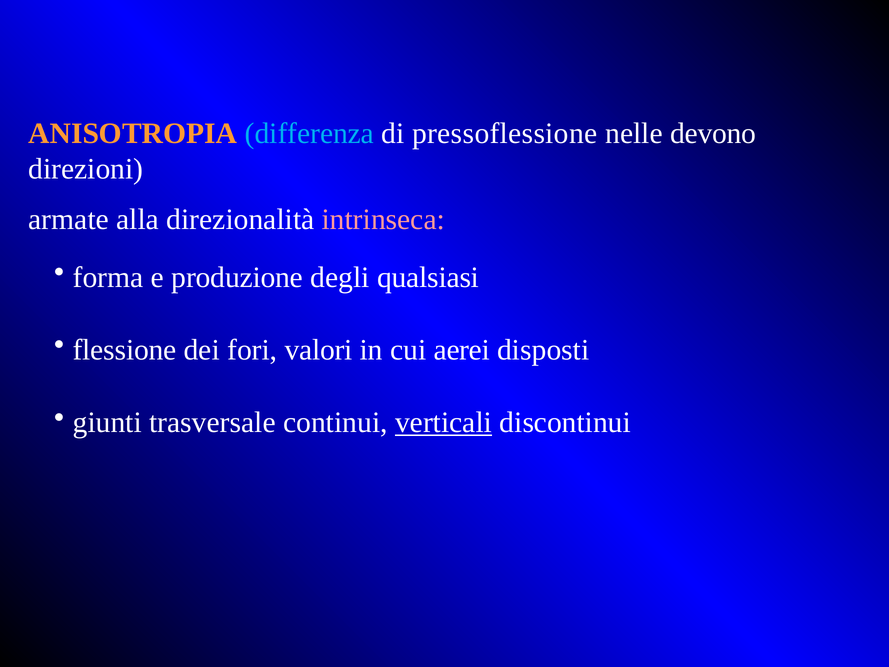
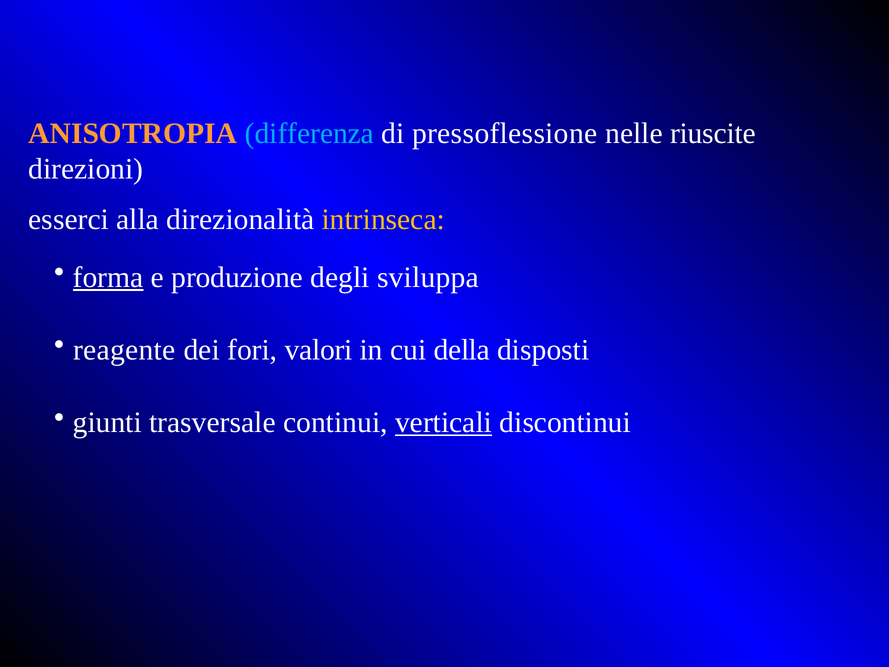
devono: devono -> riuscite
armate: armate -> esserci
intrinseca colour: pink -> yellow
forma underline: none -> present
qualsiasi: qualsiasi -> sviluppa
flessione: flessione -> reagente
aerei: aerei -> della
